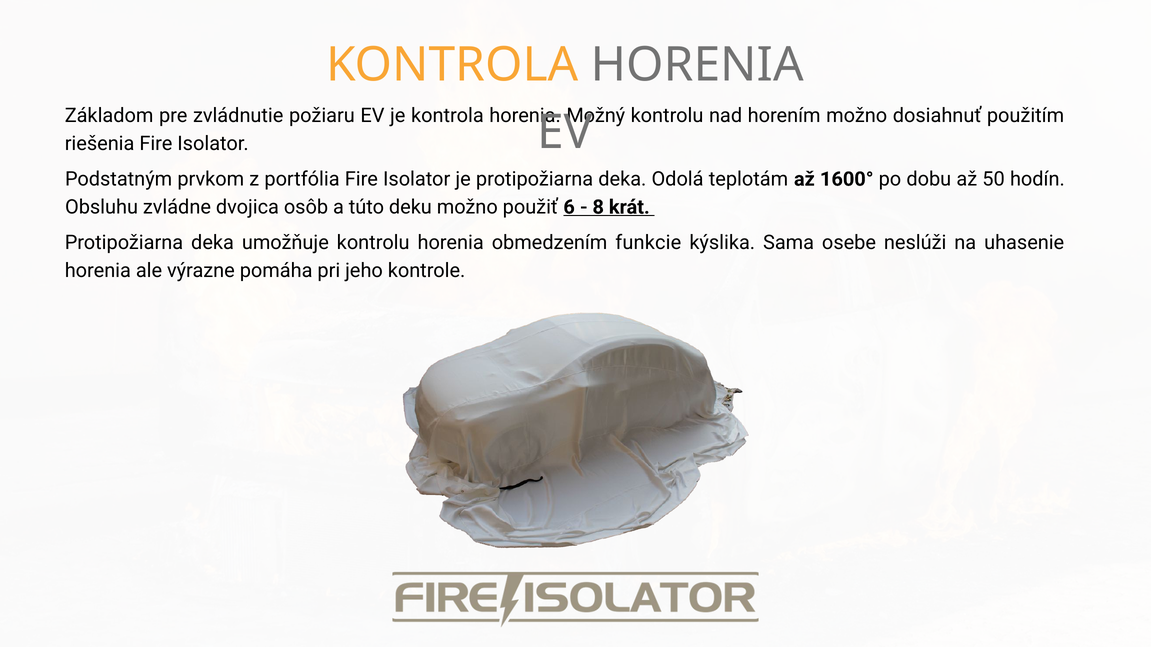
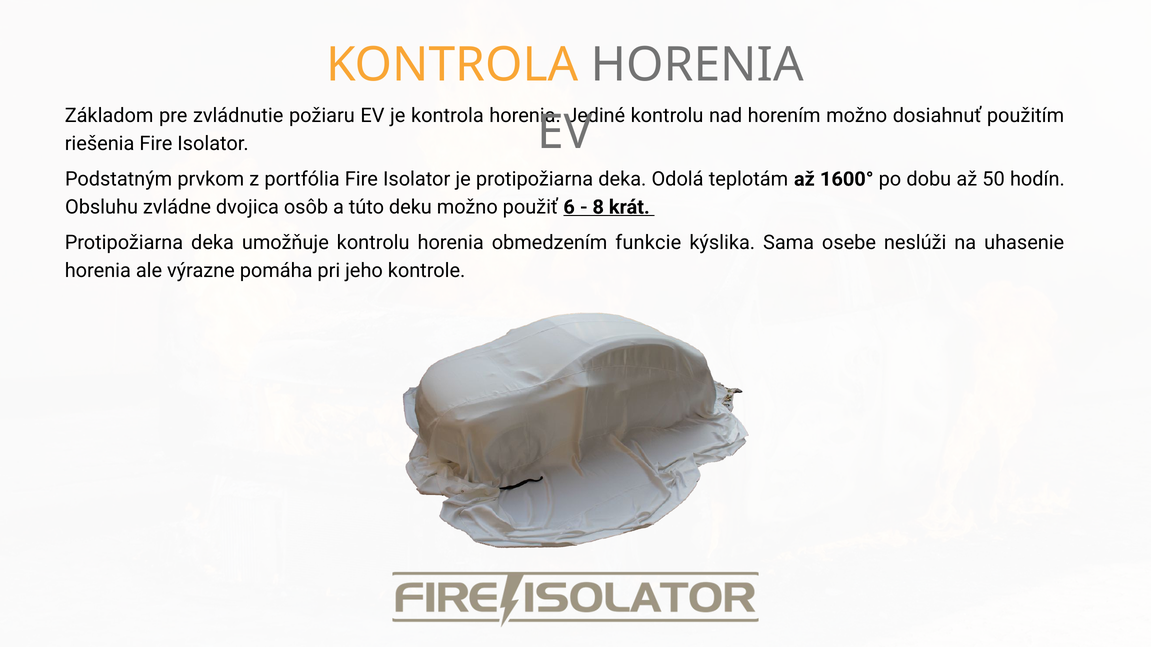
Možný: Možný -> Jediné
